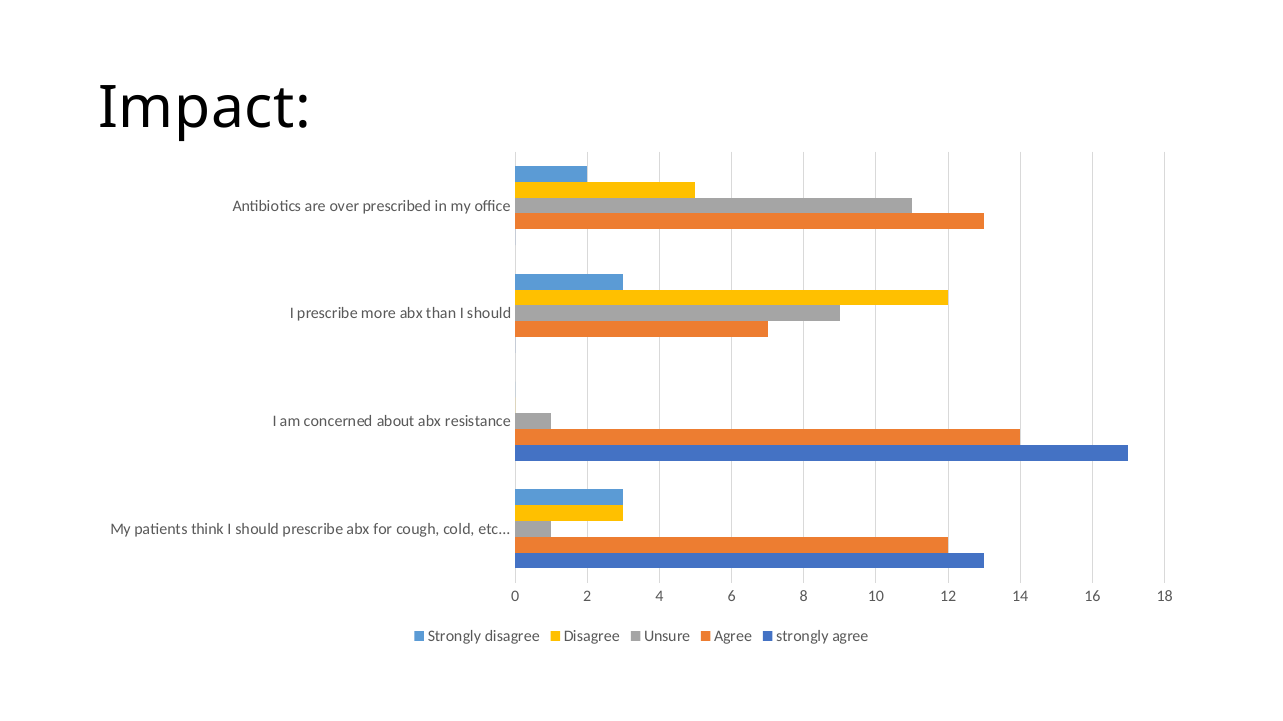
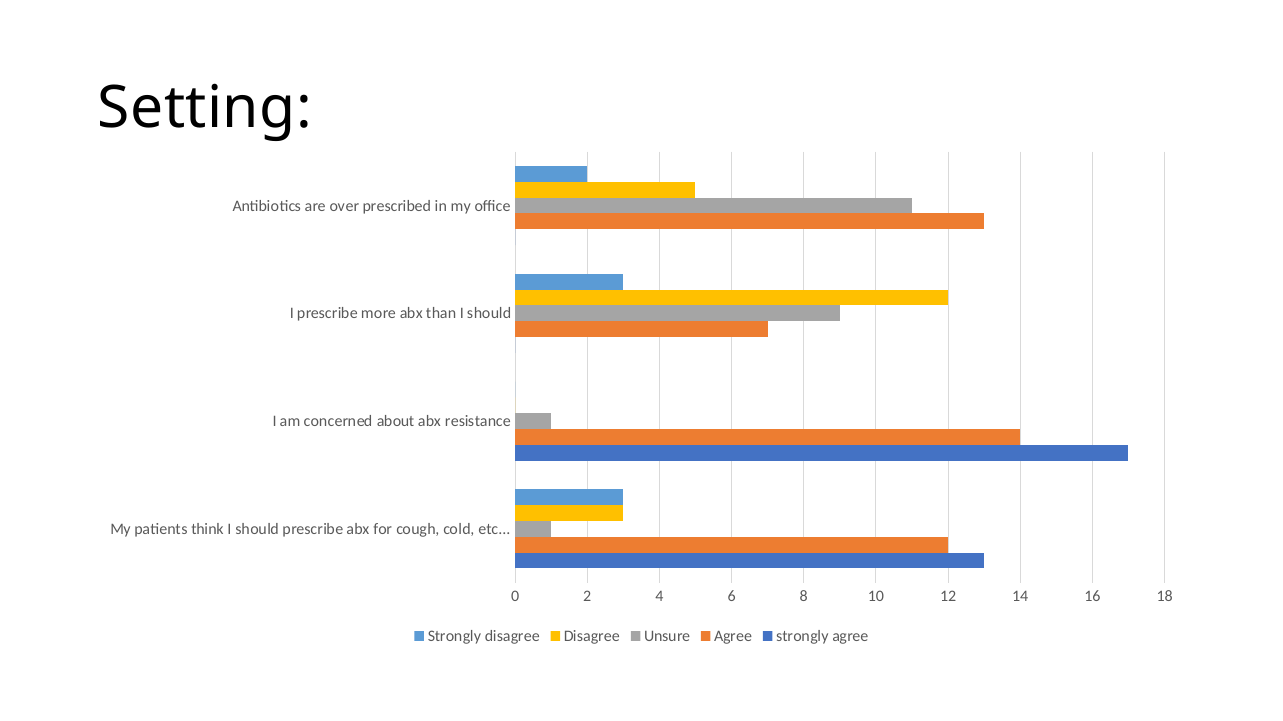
Impact: Impact -> Setting
